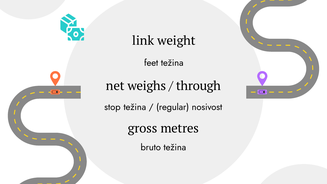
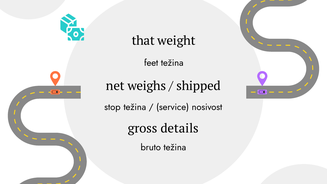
link: link -> that
through: through -> shipped
regular: regular -> service
metres: metres -> details
